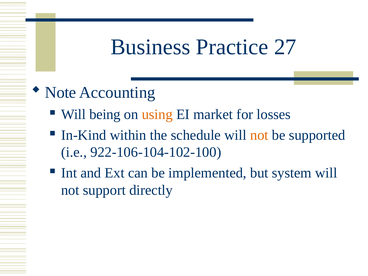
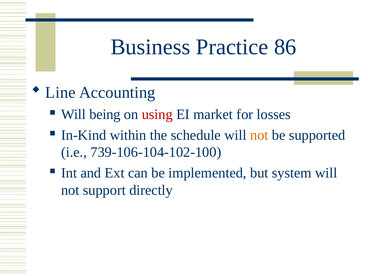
27: 27 -> 86
Note: Note -> Line
using colour: orange -> red
922-106-104-102-100: 922-106-104-102-100 -> 739-106-104-102-100
